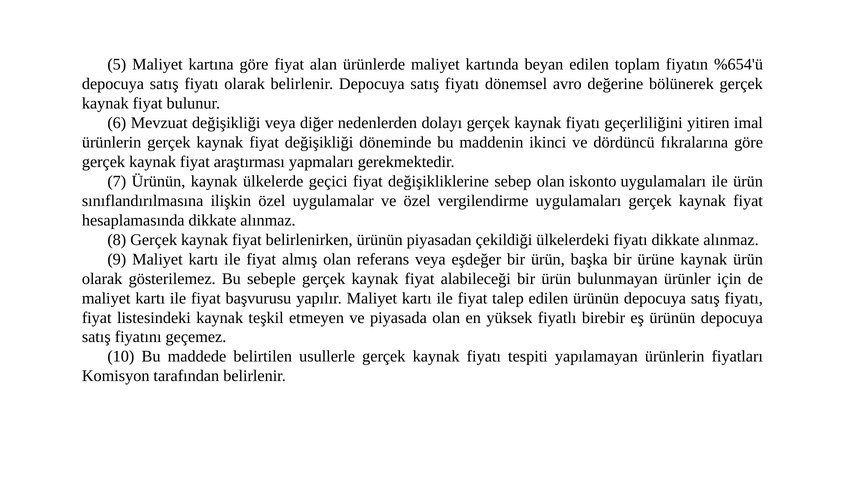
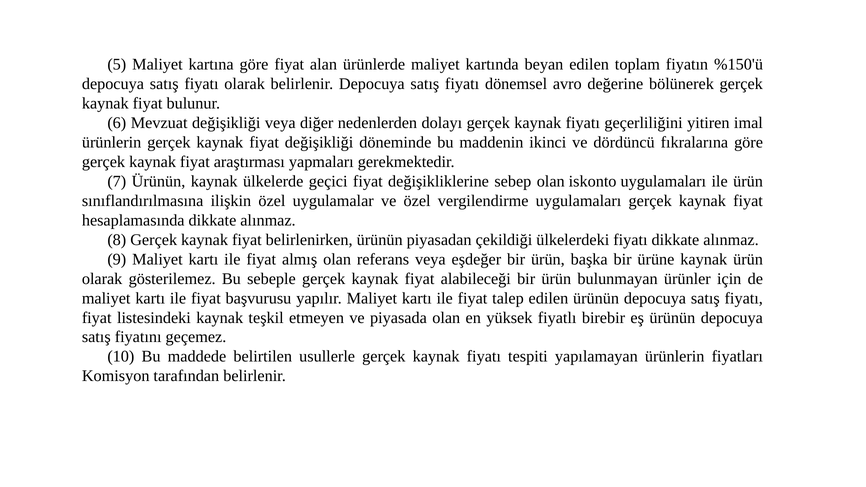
%654'ü: %654'ü -> %150'ü
